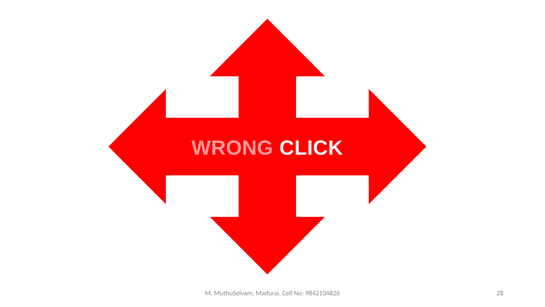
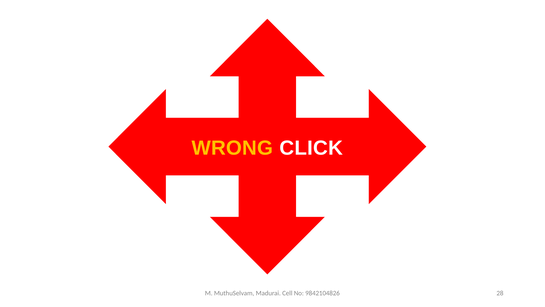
WRONG colour: pink -> yellow
